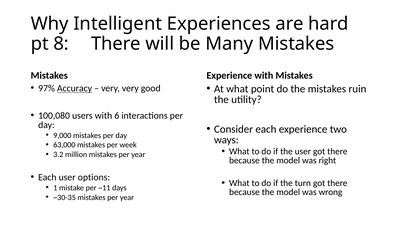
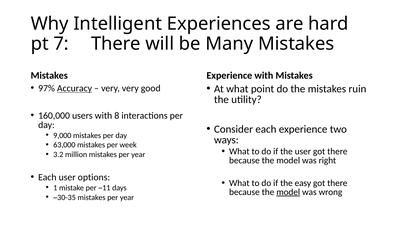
8: 8 -> 7
100,080: 100,080 -> 160,000
6: 6 -> 8
turn: turn -> easy
model at (288, 192) underline: none -> present
